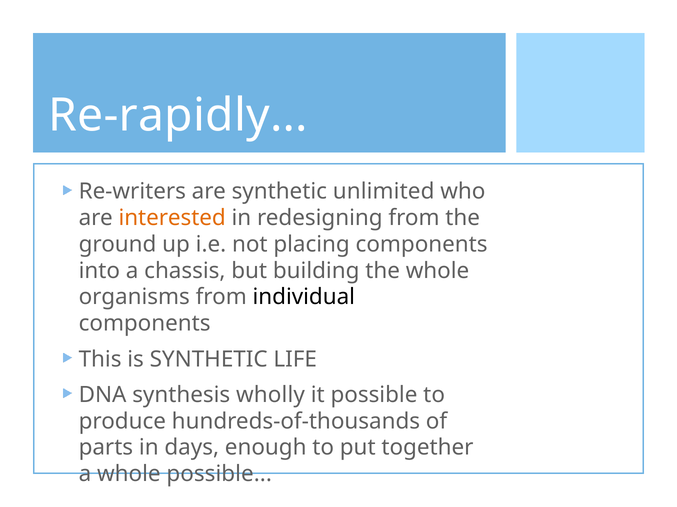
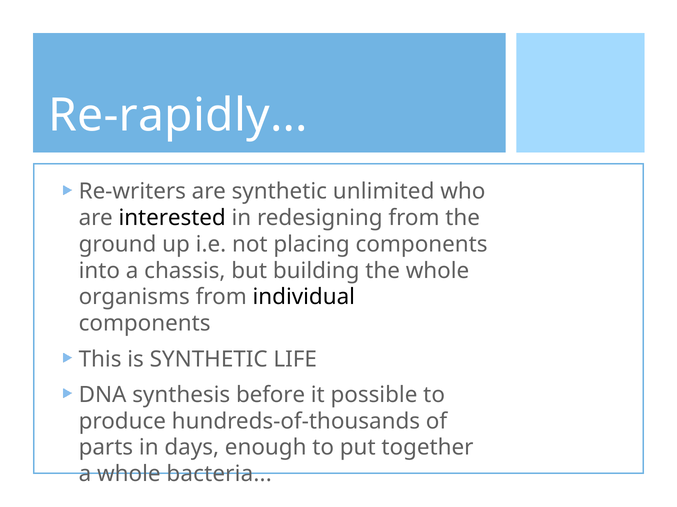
interested colour: orange -> black
wholly: wholly -> before
whole possible: possible -> bacteria
